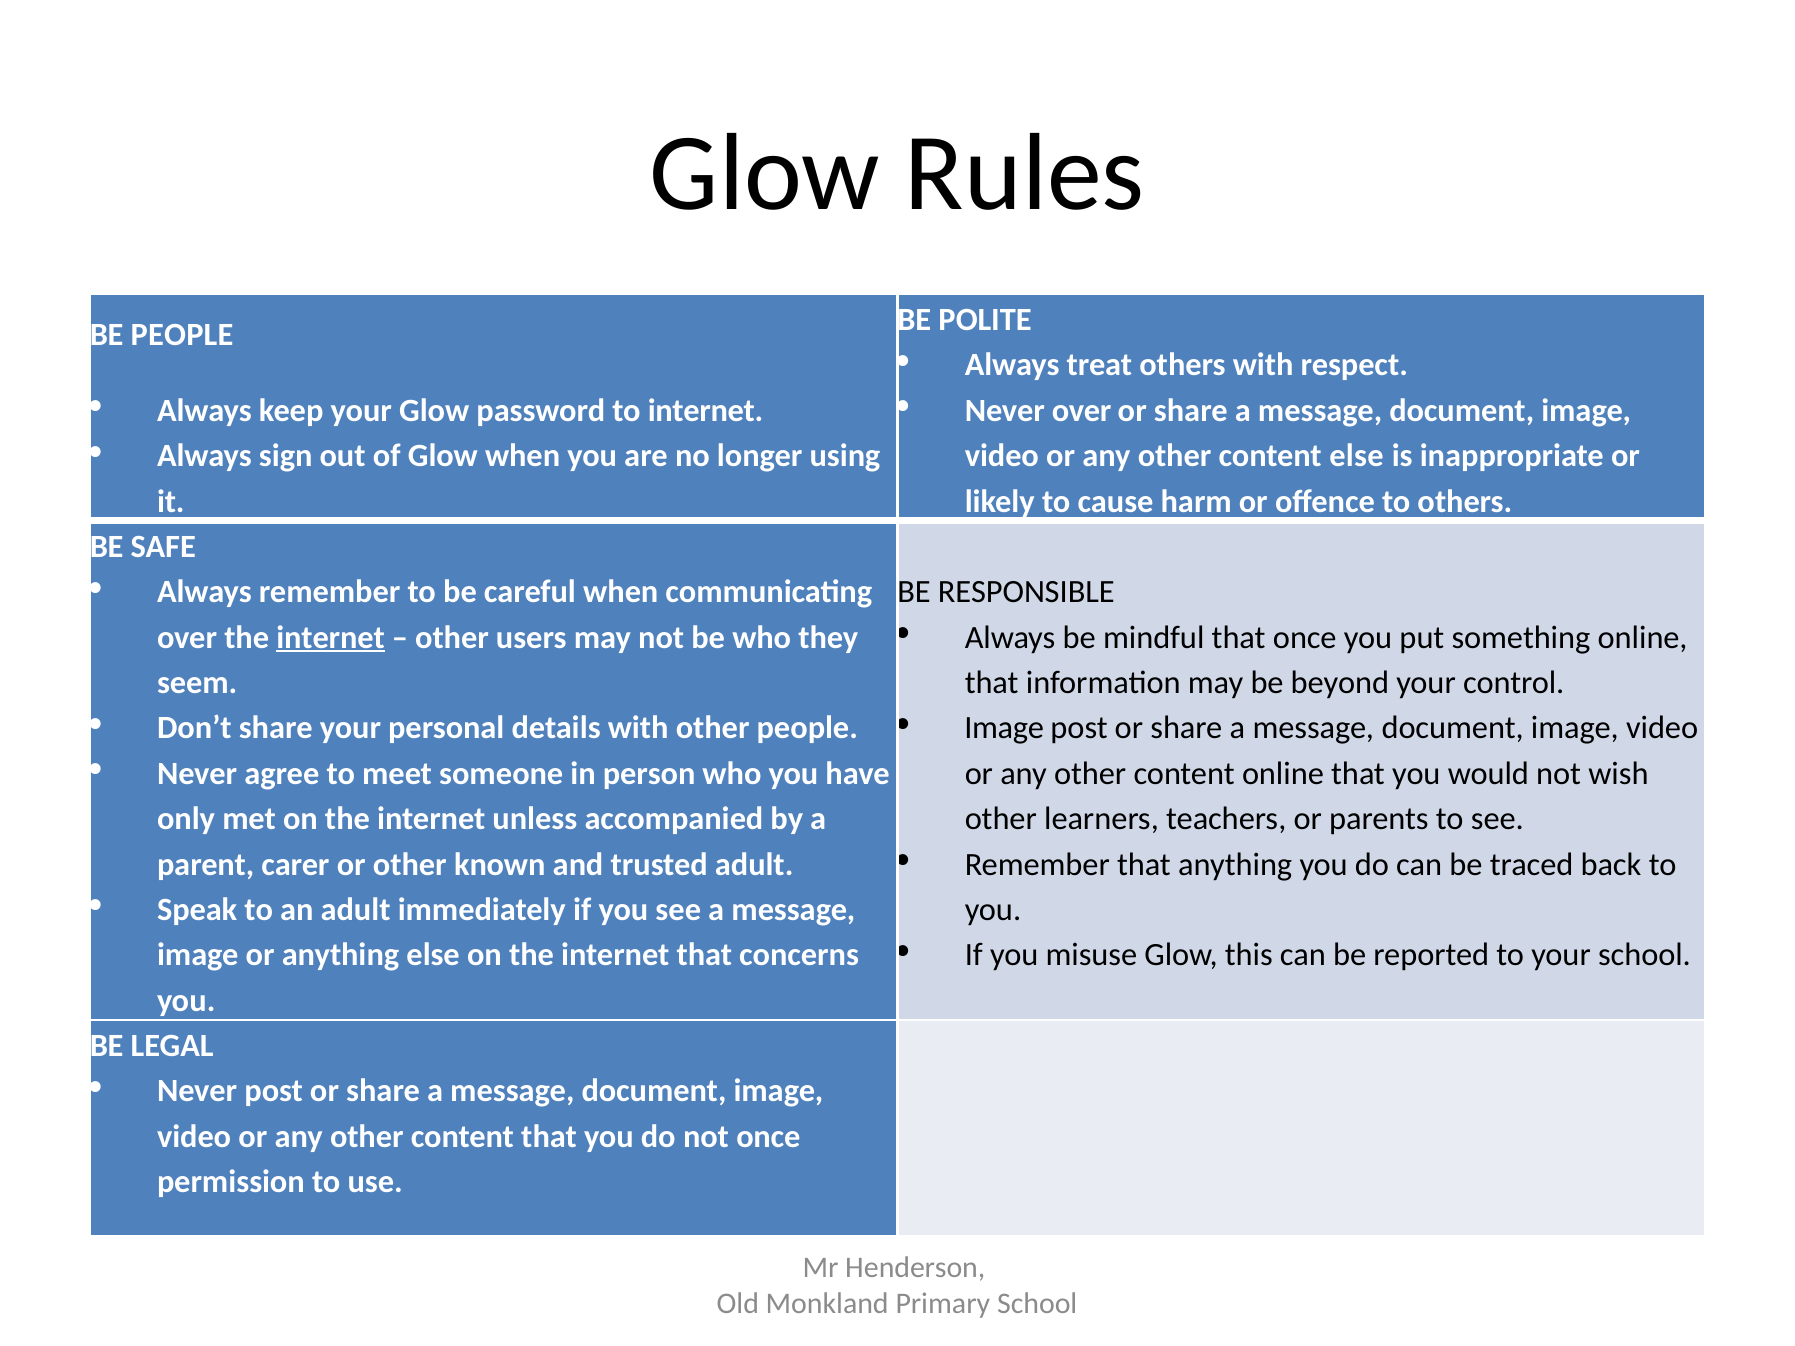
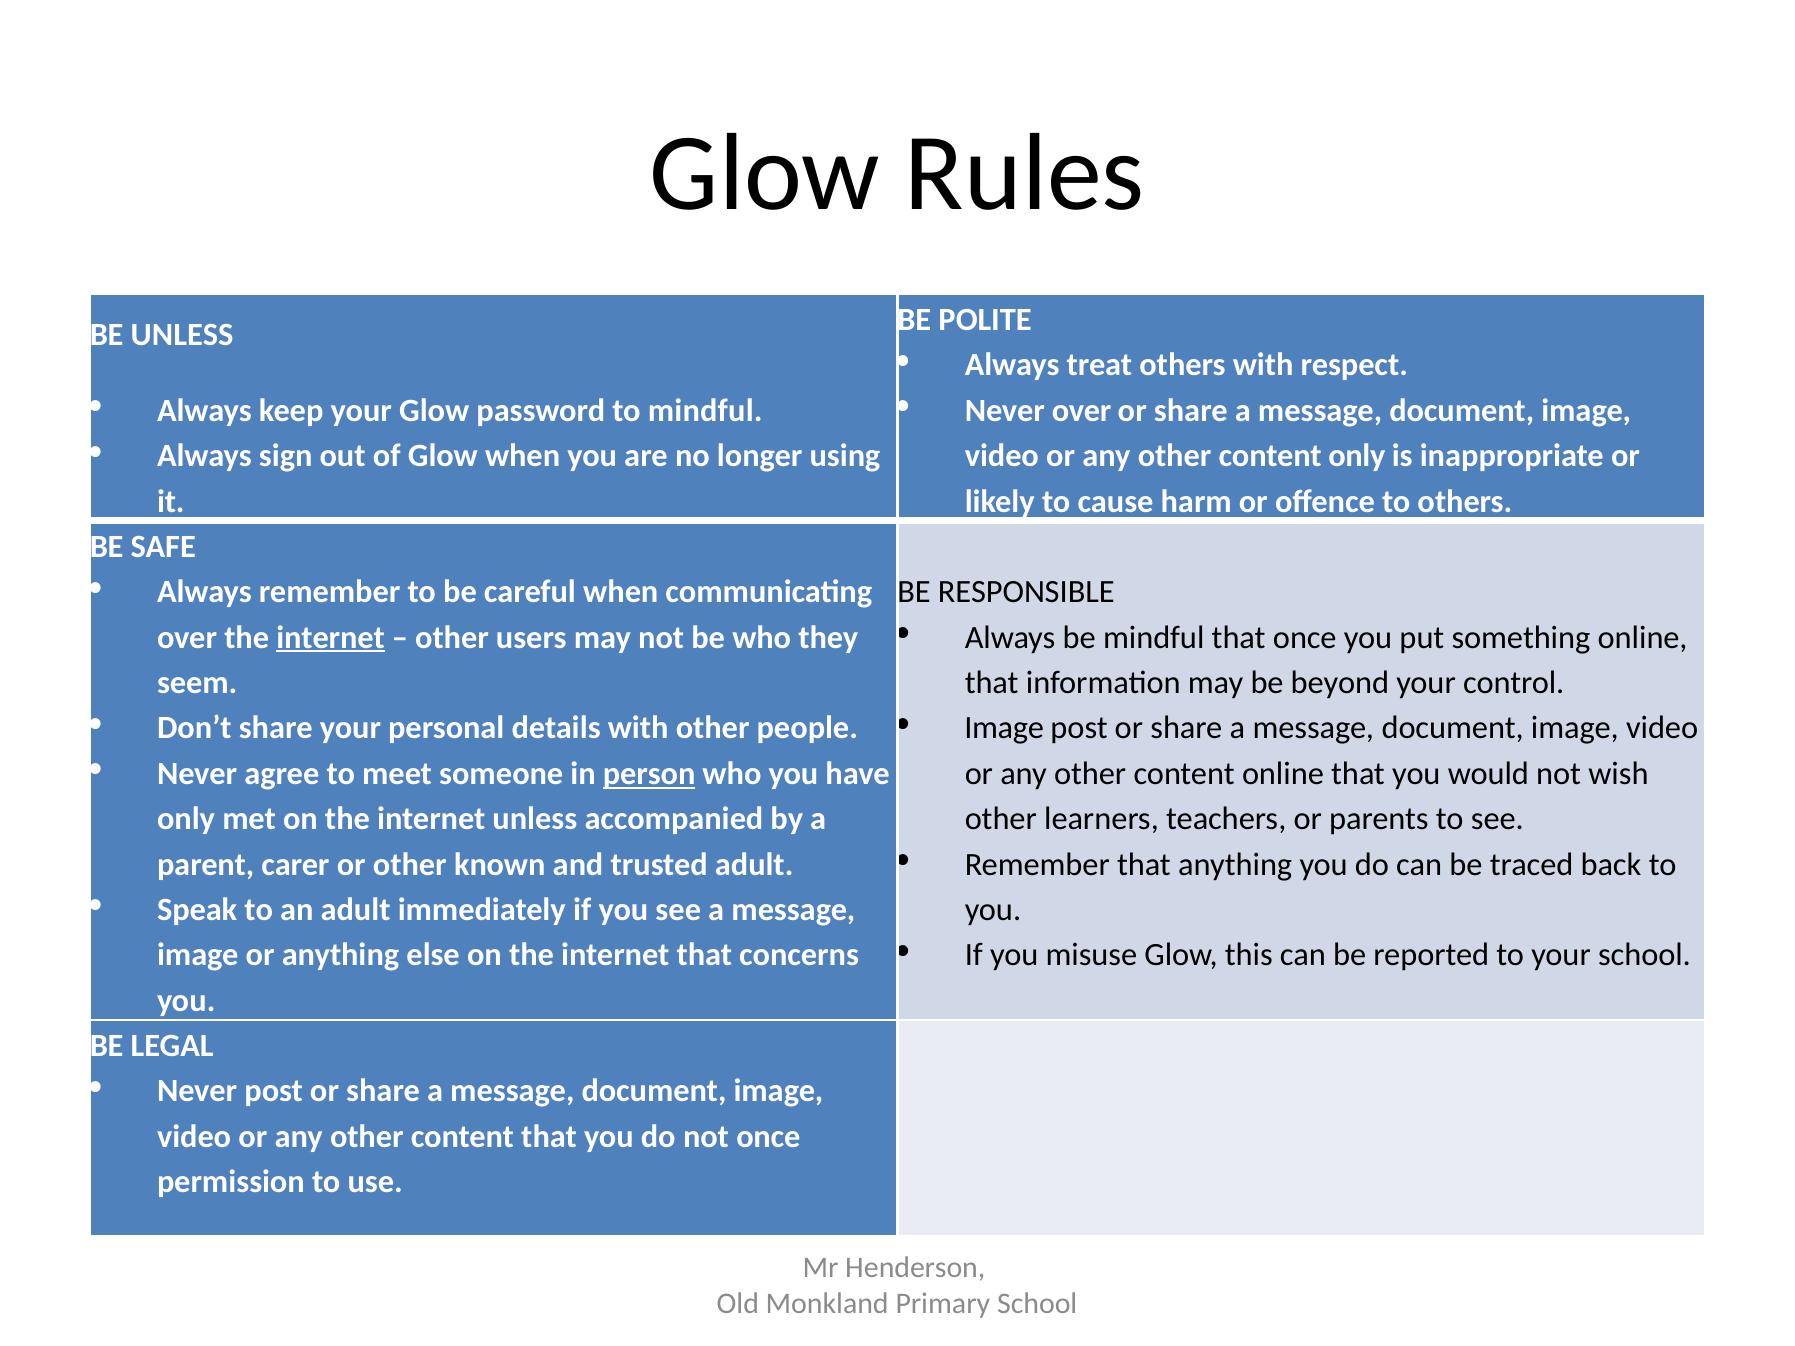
BE PEOPLE: PEOPLE -> UNLESS
to internet: internet -> mindful
content else: else -> only
person underline: none -> present
